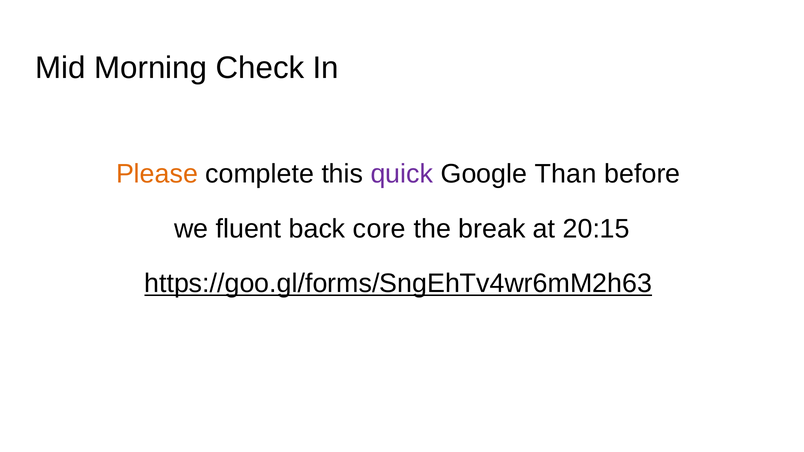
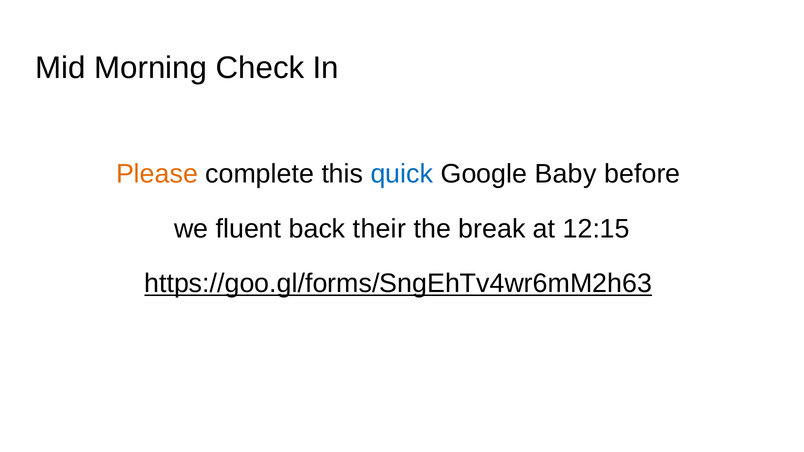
quick colour: purple -> blue
Than: Than -> Baby
core: core -> their
20:15: 20:15 -> 12:15
